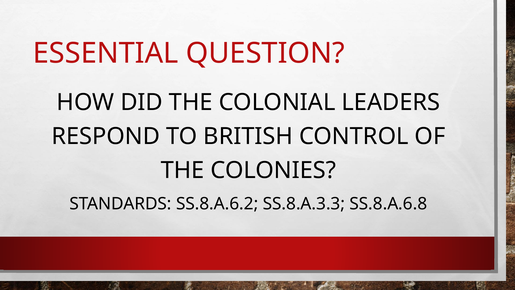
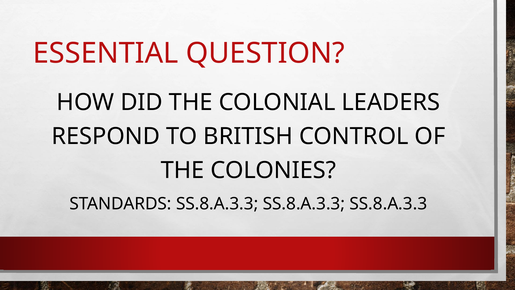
STANDARDS SS.8.A.6.2: SS.8.A.6.2 -> SS.8.A.3.3
SS.8.A.6.8 at (388, 204): SS.8.A.6.8 -> SS.8.A.3.3
